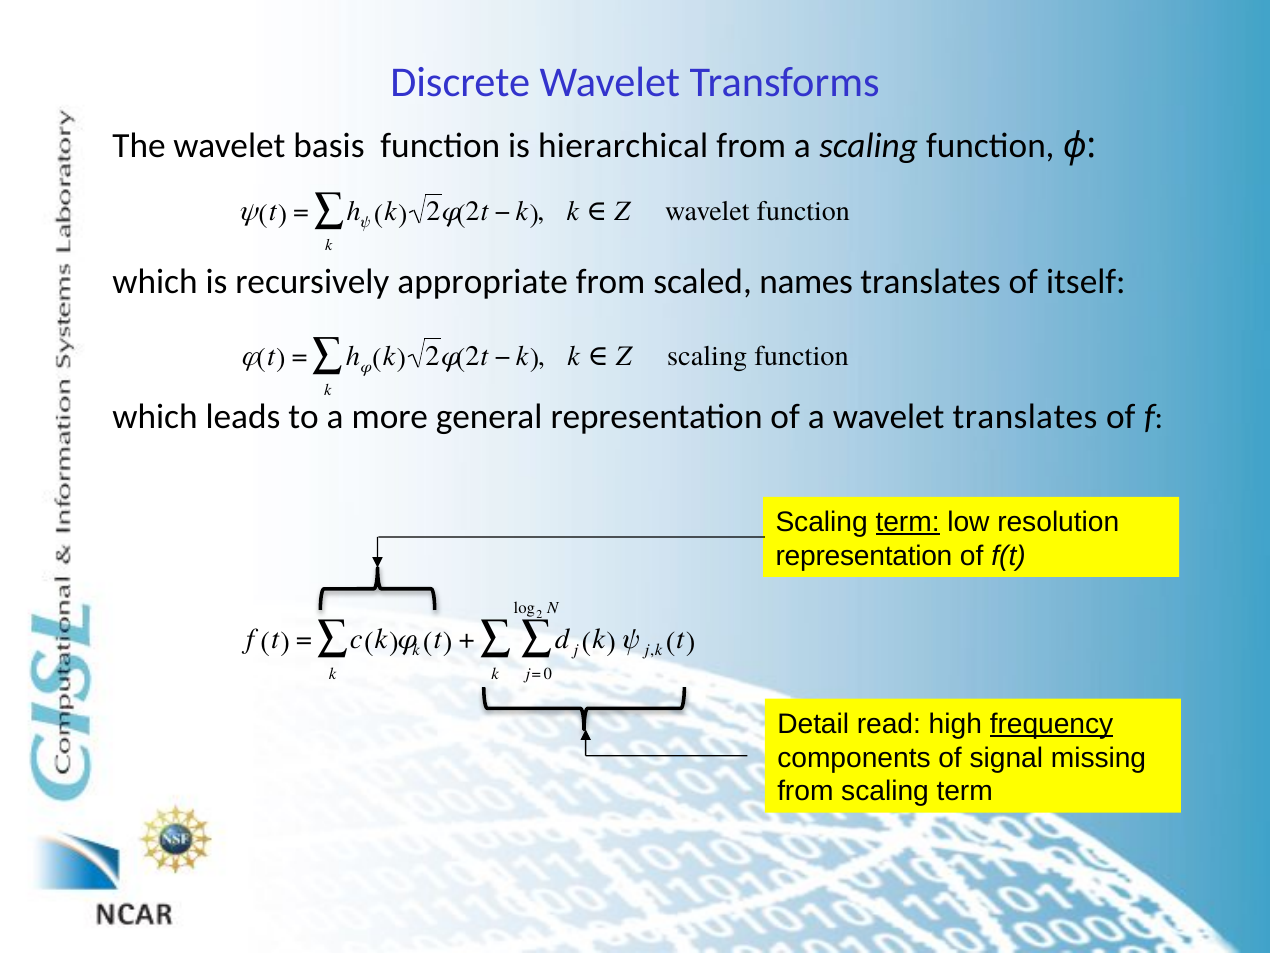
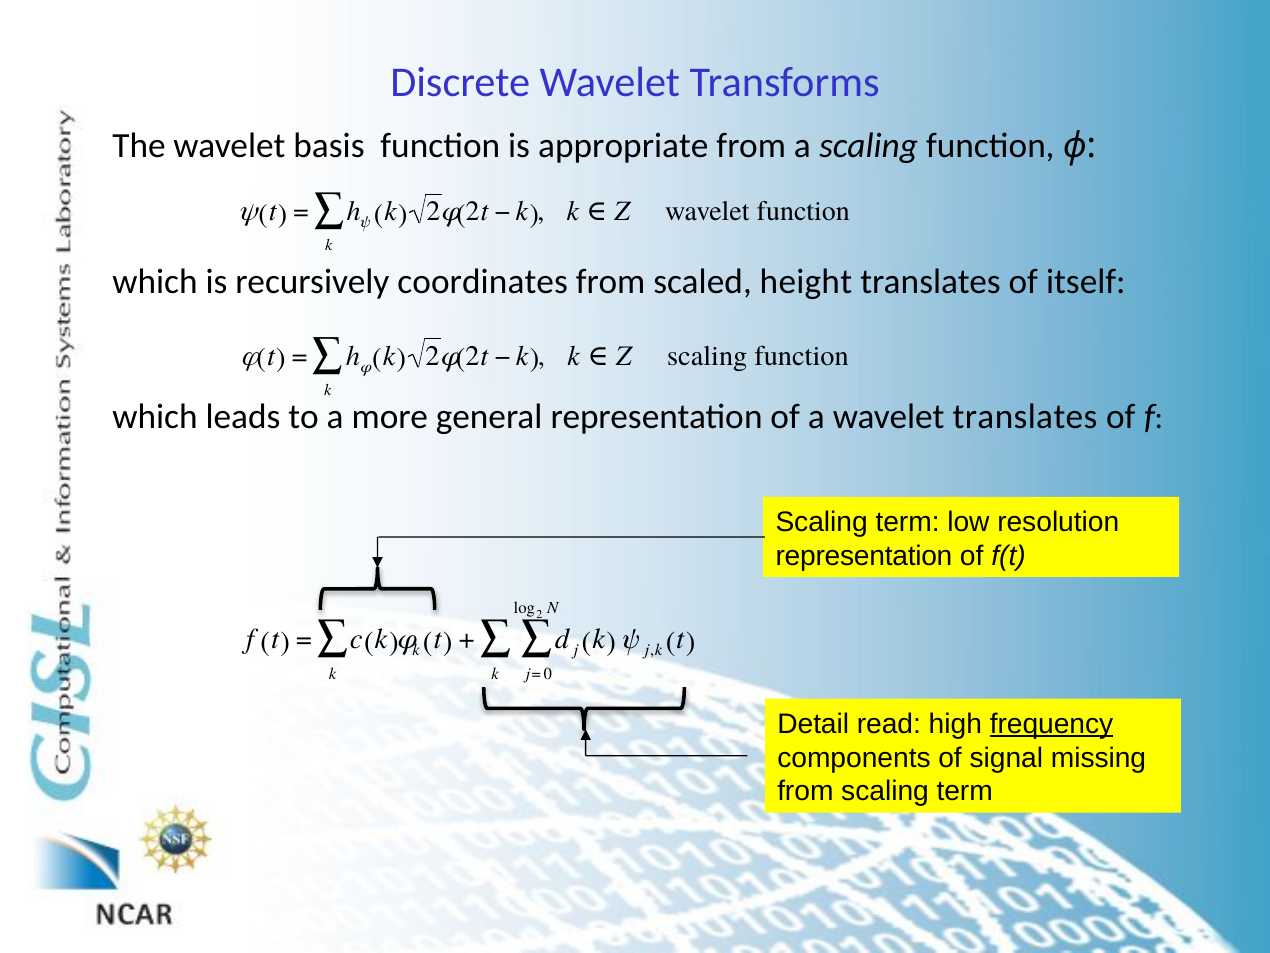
hierarchical: hierarchical -> appropriate
appropriate: appropriate -> coordinates
names: names -> height
term at (908, 522) underline: present -> none
